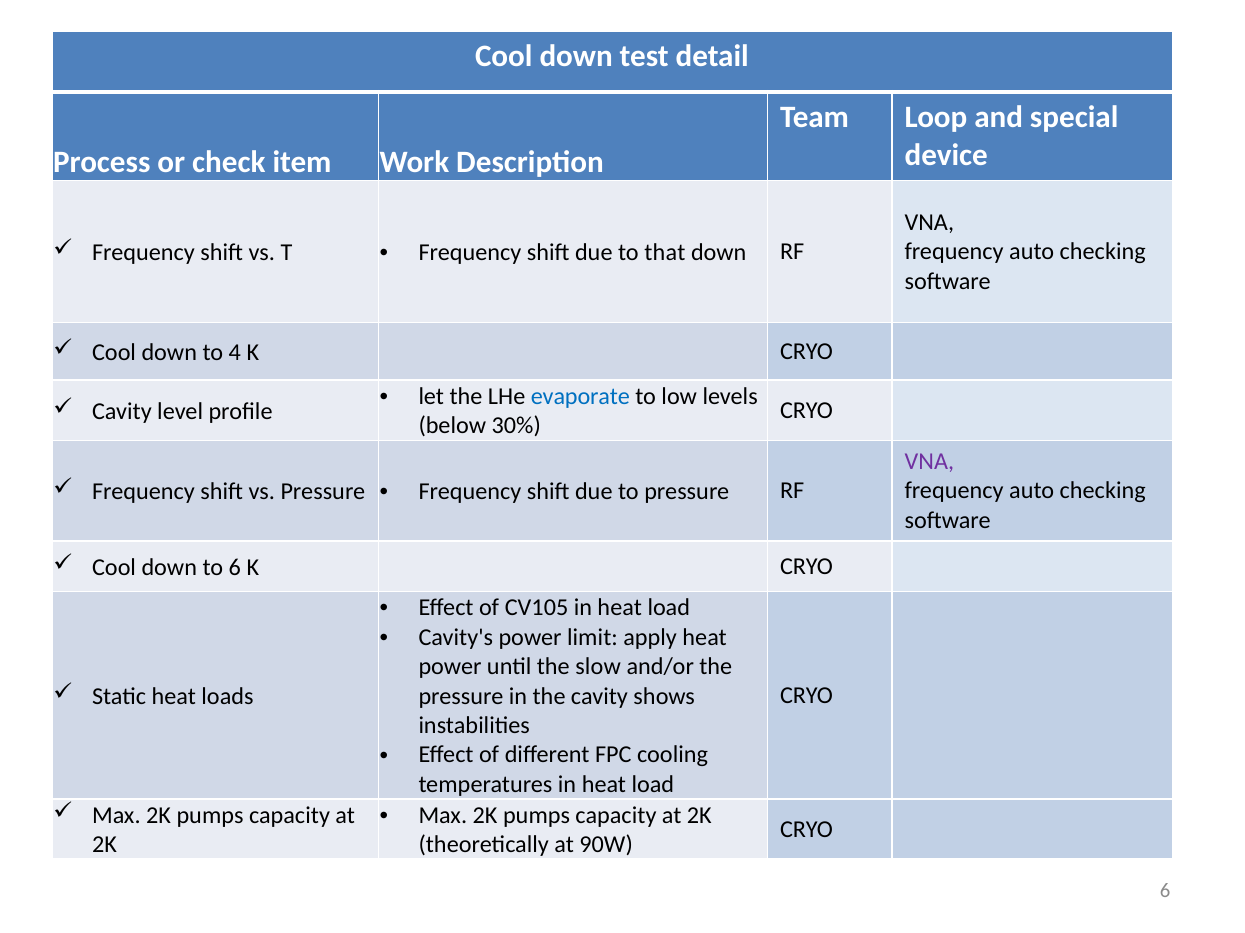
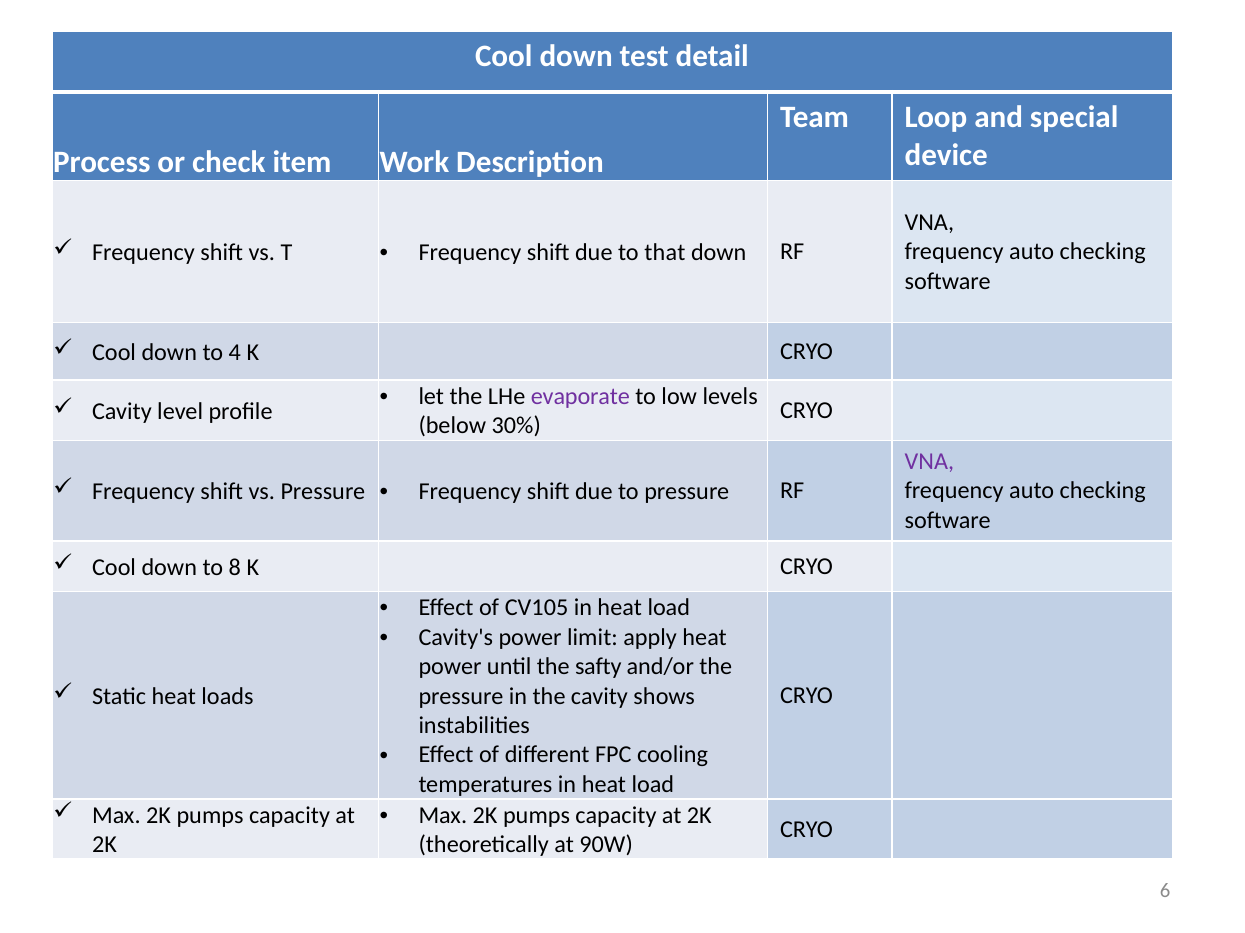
evaporate colour: blue -> purple
to 6: 6 -> 8
slow: slow -> safty
